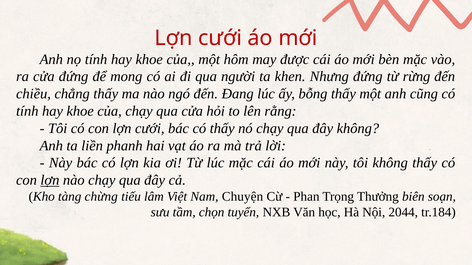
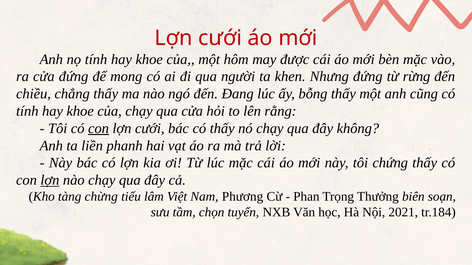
con at (99, 129) underline: none -> present
tôi không: không -> chứng
Chuyện: Chuyện -> Phương
2044: 2044 -> 2021
